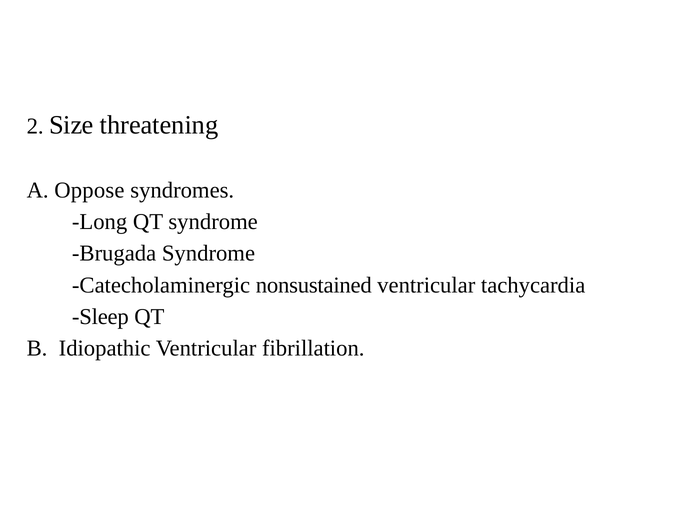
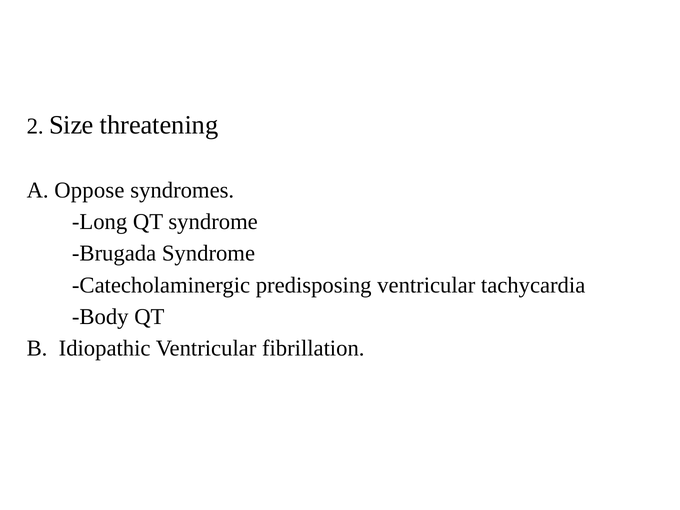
nonsustained: nonsustained -> predisposing
Sleep: Sleep -> Body
